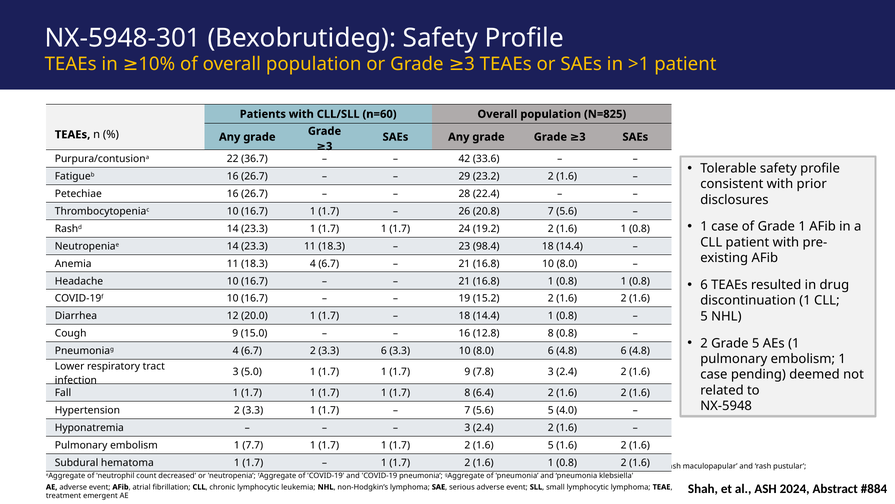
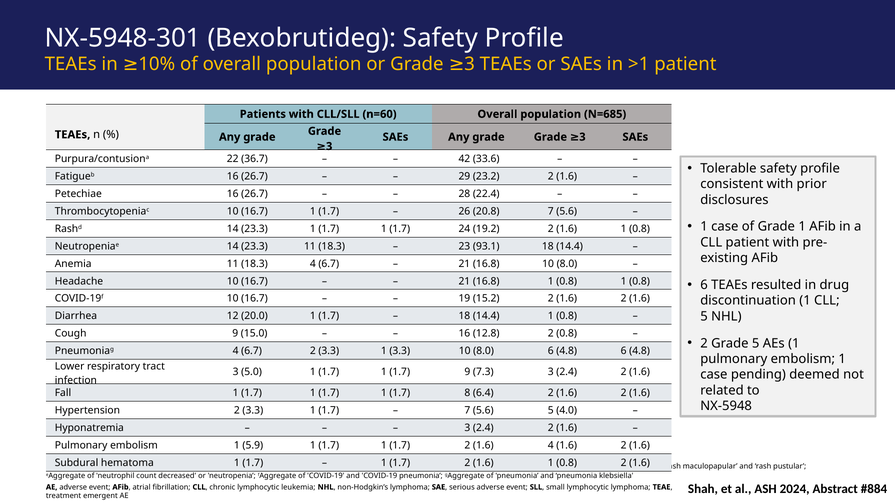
N=825: N=825 -> N=685
98.4: 98.4 -> 93.1
12.8 8: 8 -> 2
6.7 2 3.3 6: 6 -> 1
7.8: 7.8 -> 7.3
7.7: 7.7 -> 5.9
1.6 5: 5 -> 4
